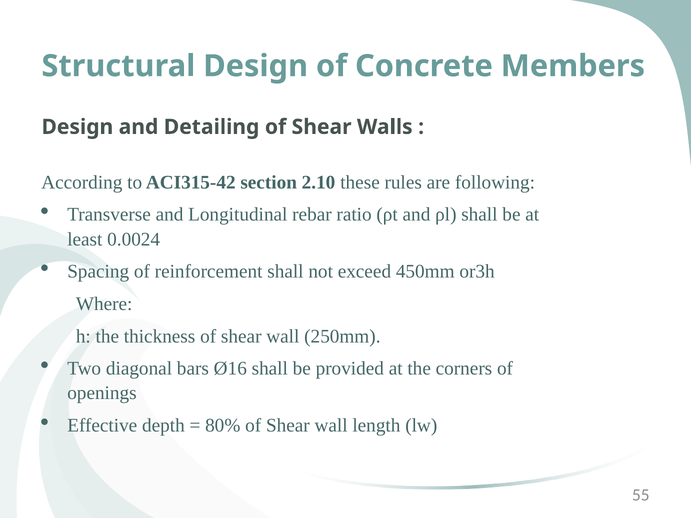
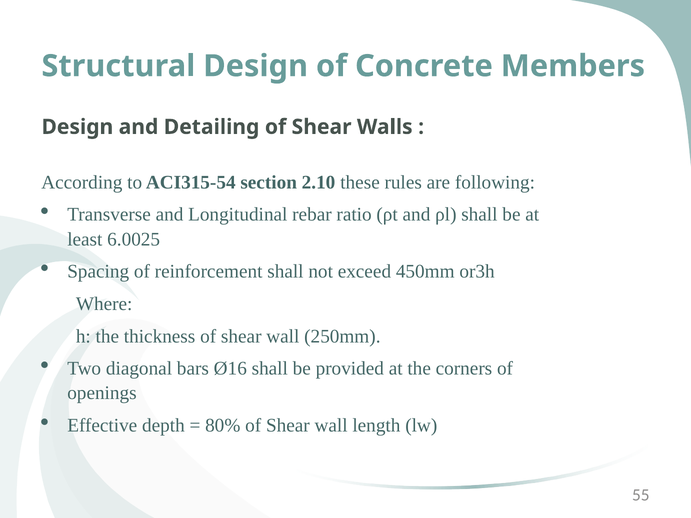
ACI315-42: ACI315-42 -> ACI315-54
0.0024: 0.0024 -> 6.0025
